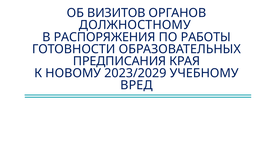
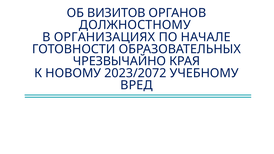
РАСПОРЯЖЕНИЯ: РАСПОРЯЖЕНИЯ -> ОРГАНИЗАЦИЯХ
РАБОТЫ: РАБОТЫ -> НАЧАЛЕ
ПРЕДПИСАНИЯ: ПРЕДПИСАНИЯ -> ЧРЕЗВЫЧАЙНО
2023/2029: 2023/2029 -> 2023/2072
